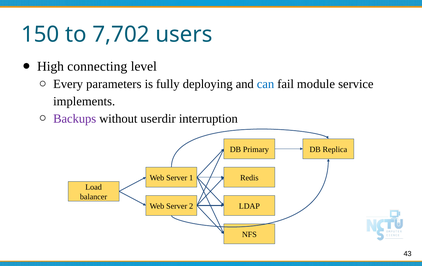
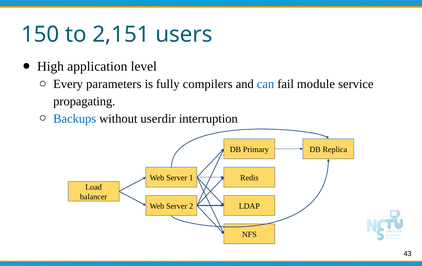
7,702: 7,702 -> 2,151
connecting: connecting -> application
deploying: deploying -> compilers
implements: implements -> propagating
Backups colour: purple -> blue
